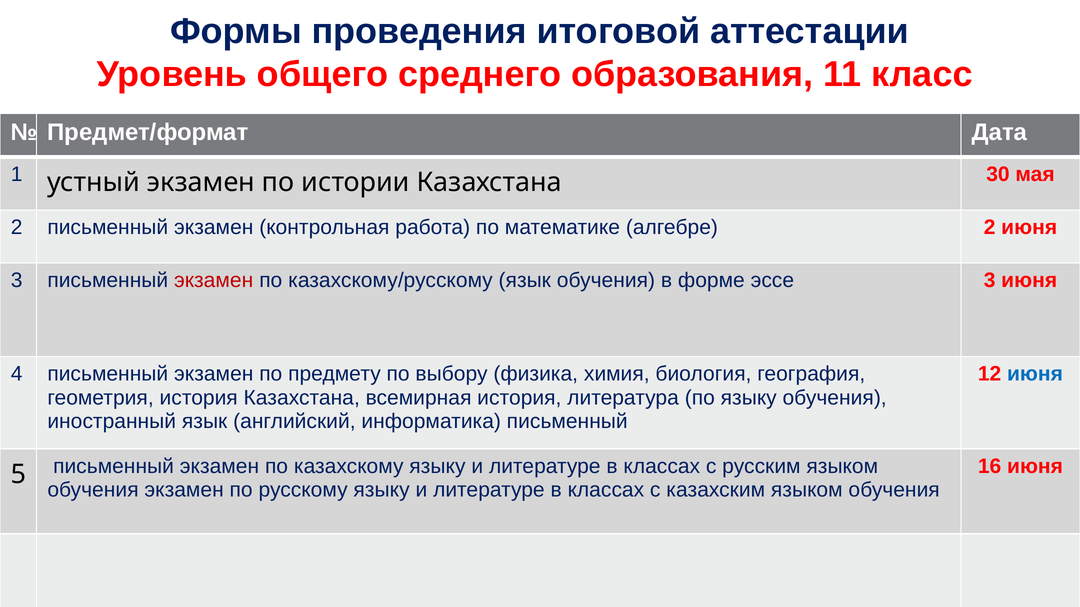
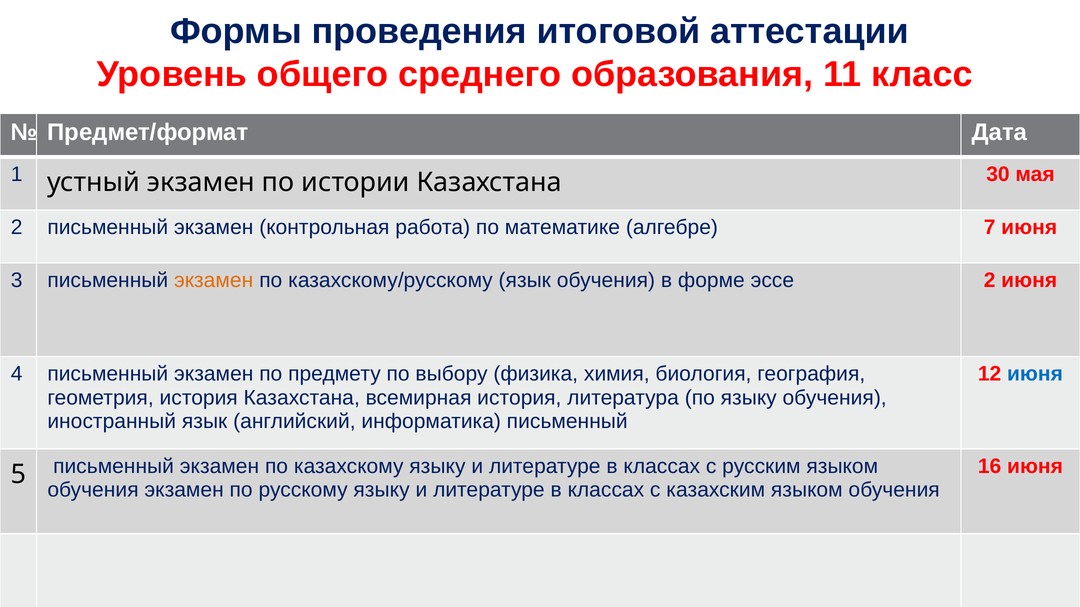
алгебре 2: 2 -> 7
экзамен at (214, 281) colour: red -> orange
эссе 3: 3 -> 2
